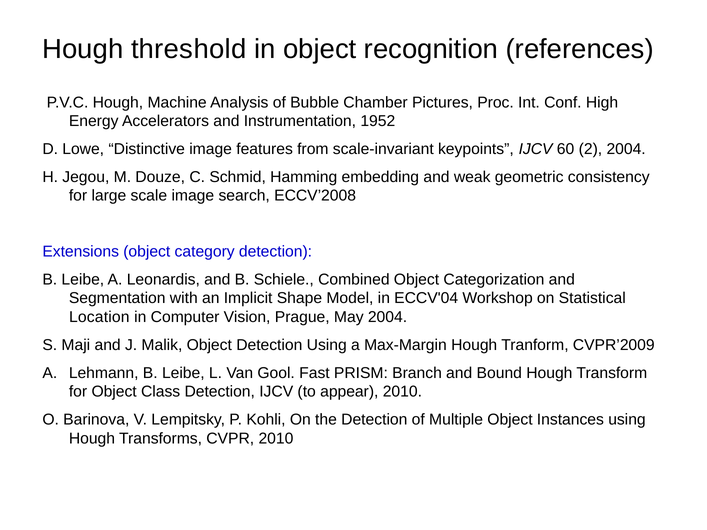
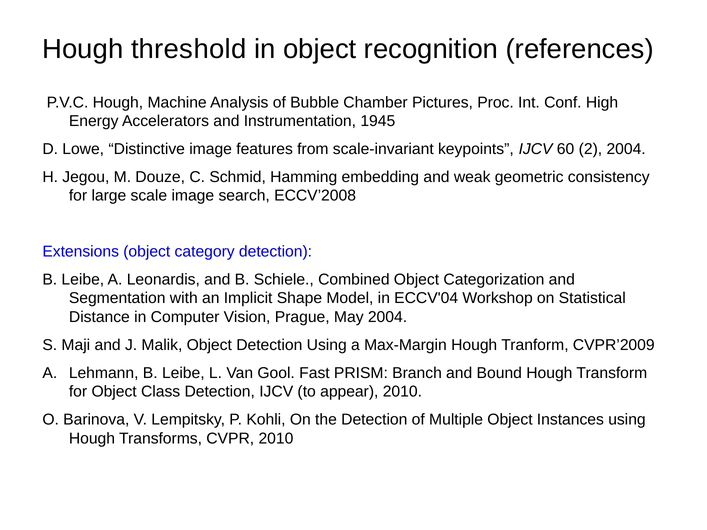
1952: 1952 -> 1945
Location: Location -> Distance
